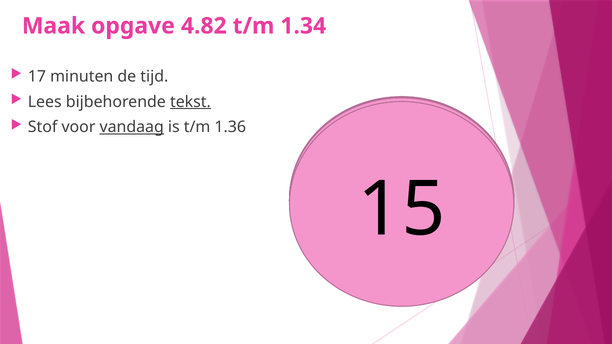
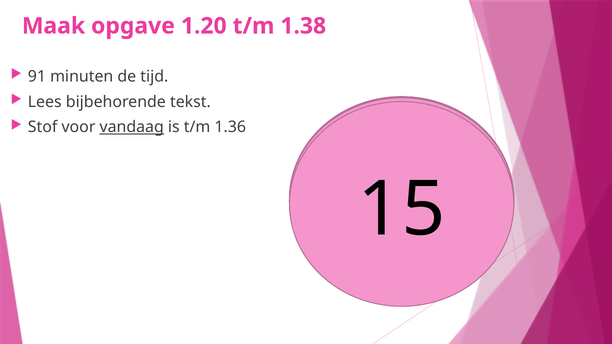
4.82: 4.82 -> 1.20
1.34: 1.34 -> 1.38
17: 17 -> 91
tekst underline: present -> none
